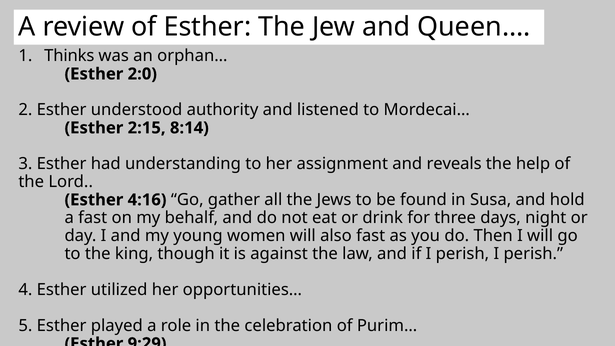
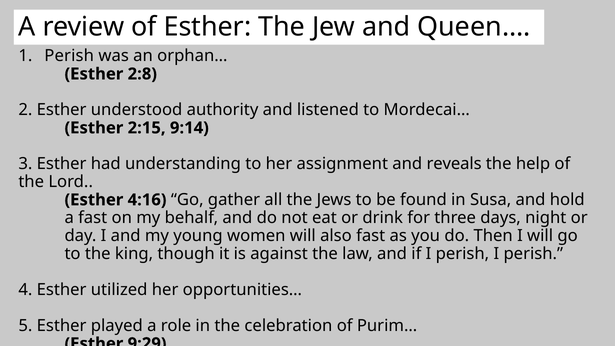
Thinks at (69, 56): Thinks -> Perish
2:0: 2:0 -> 2:8
8:14: 8:14 -> 9:14
